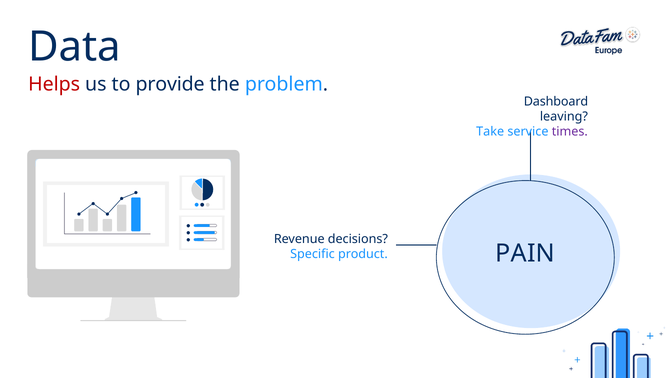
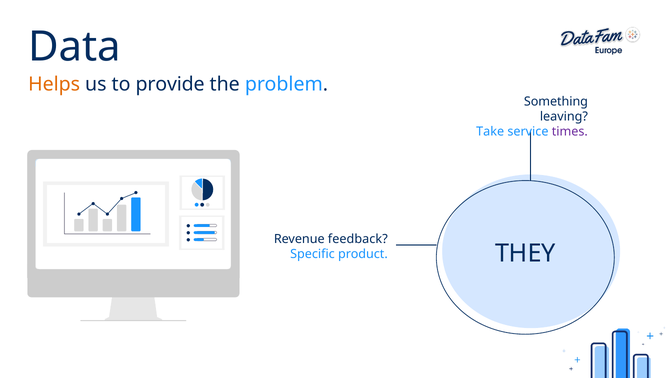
Helps colour: red -> orange
Dashboard: Dashboard -> Something
decisions: decisions -> feedback
PAIN: PAIN -> THEY
